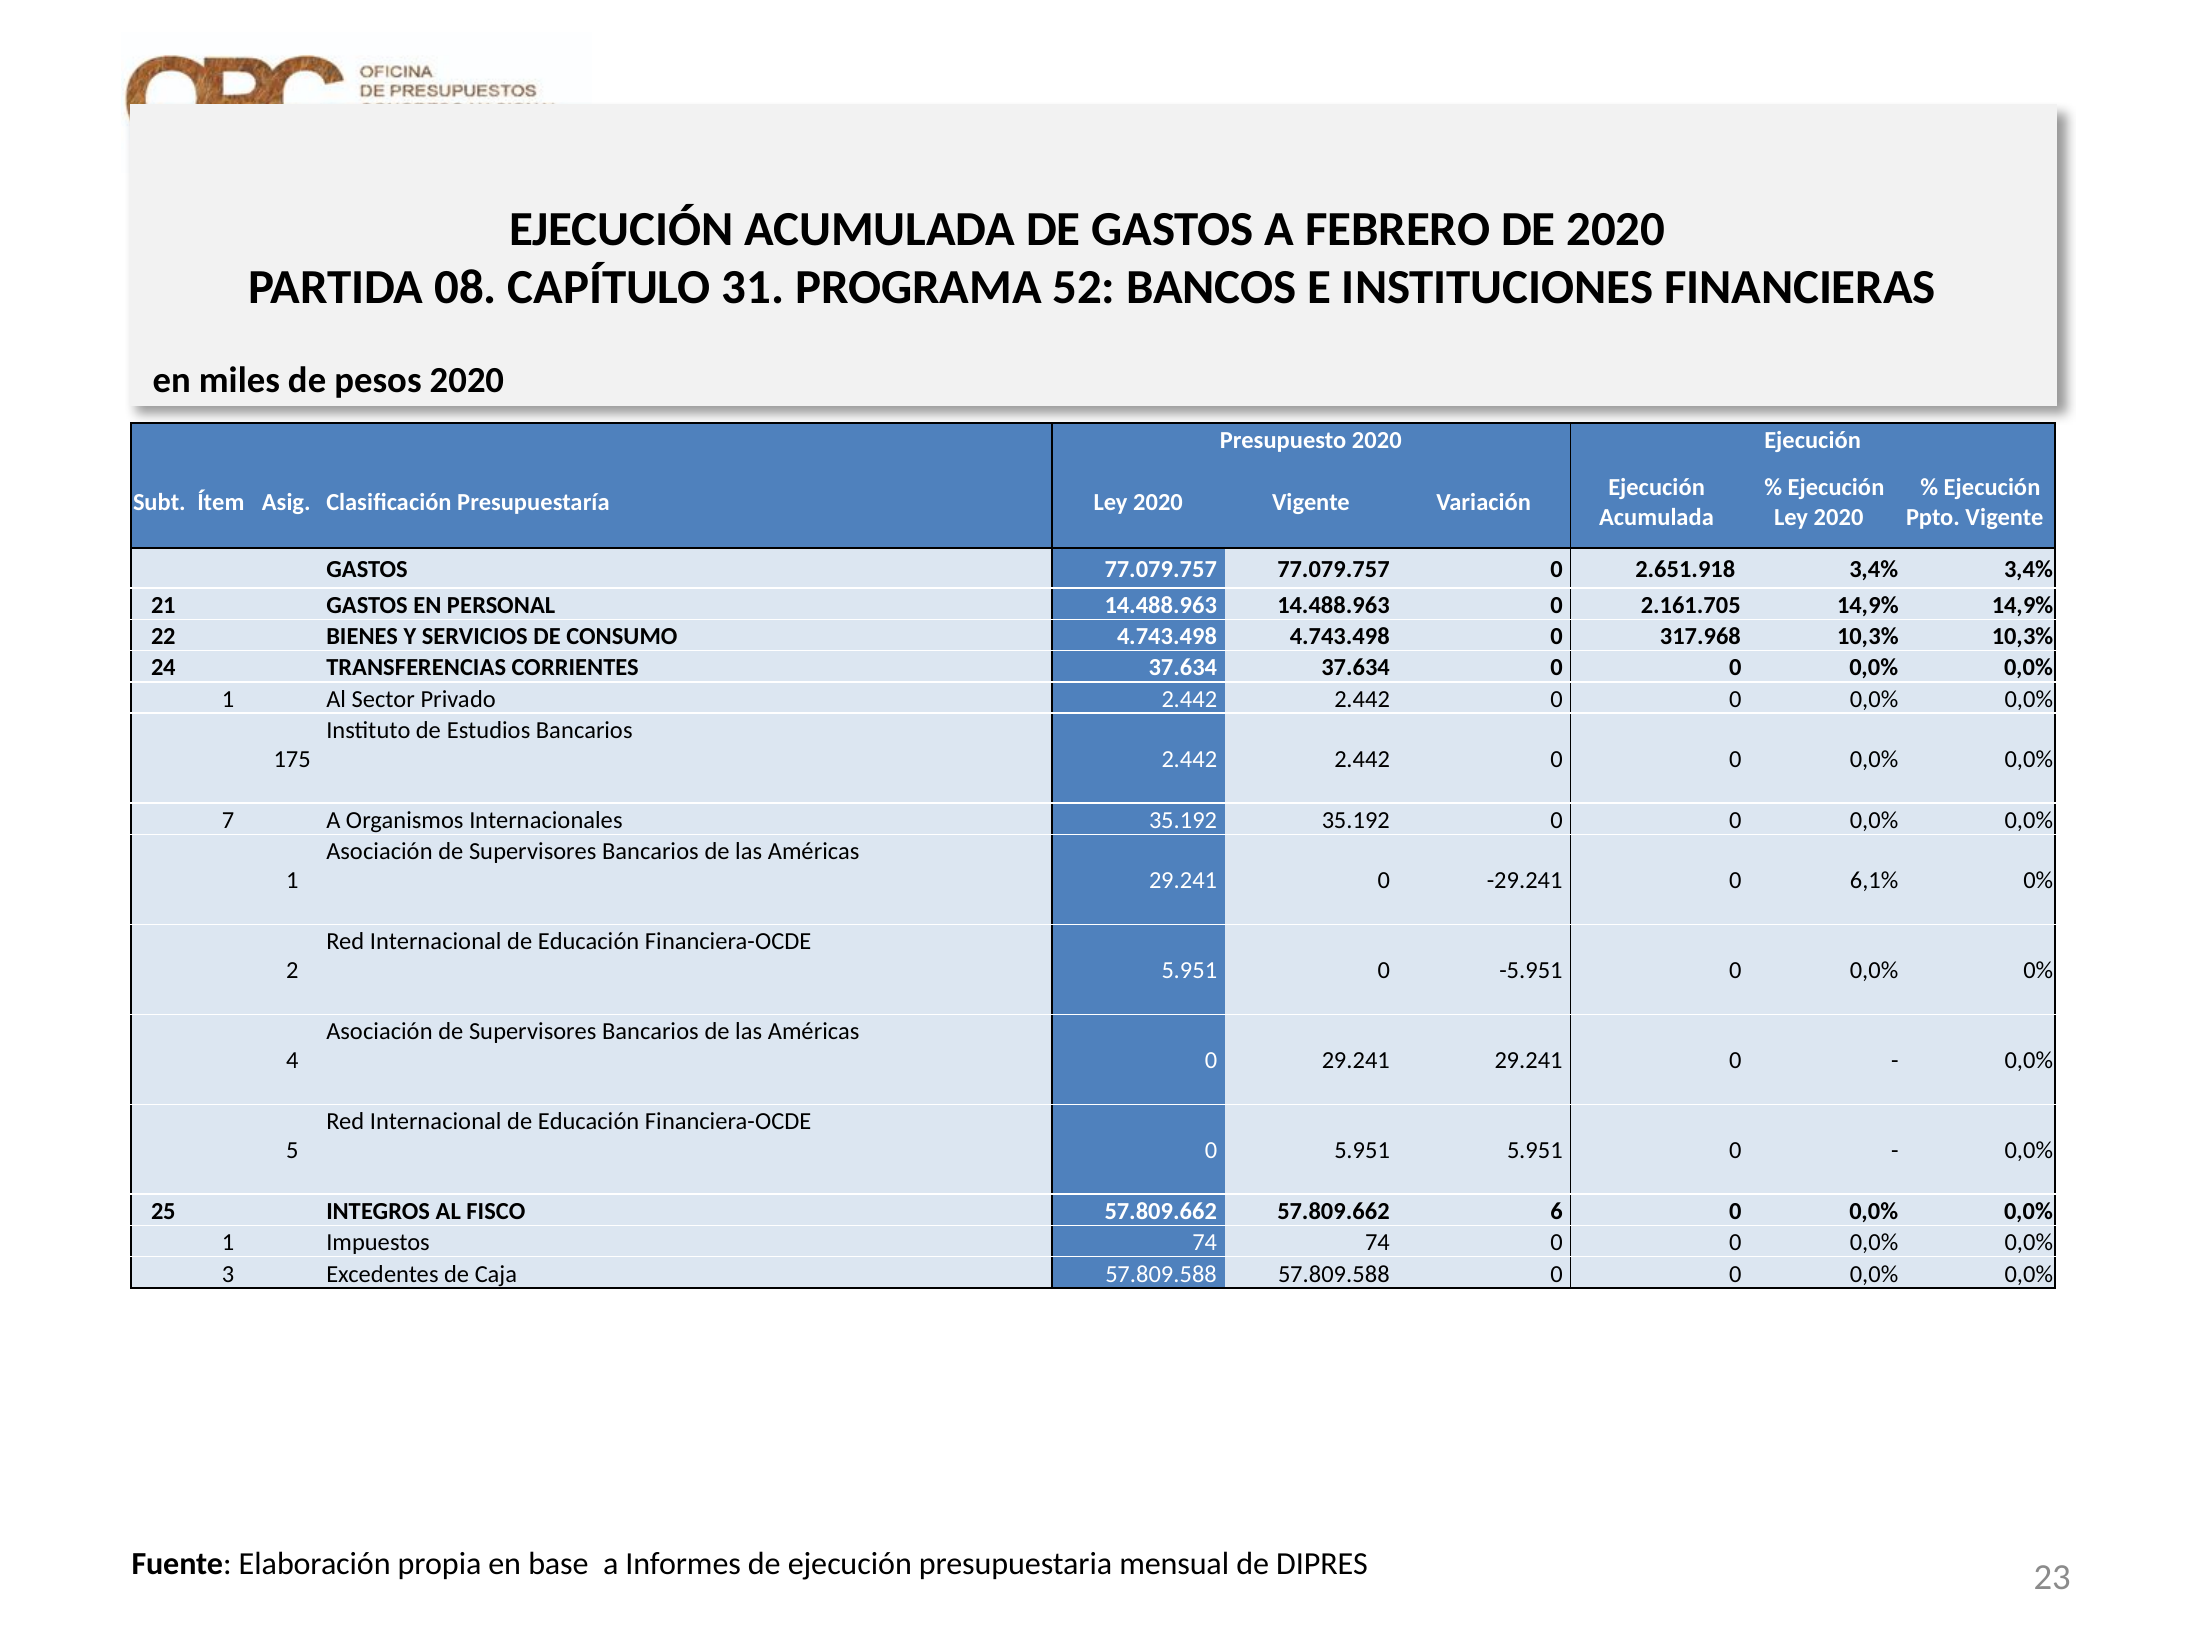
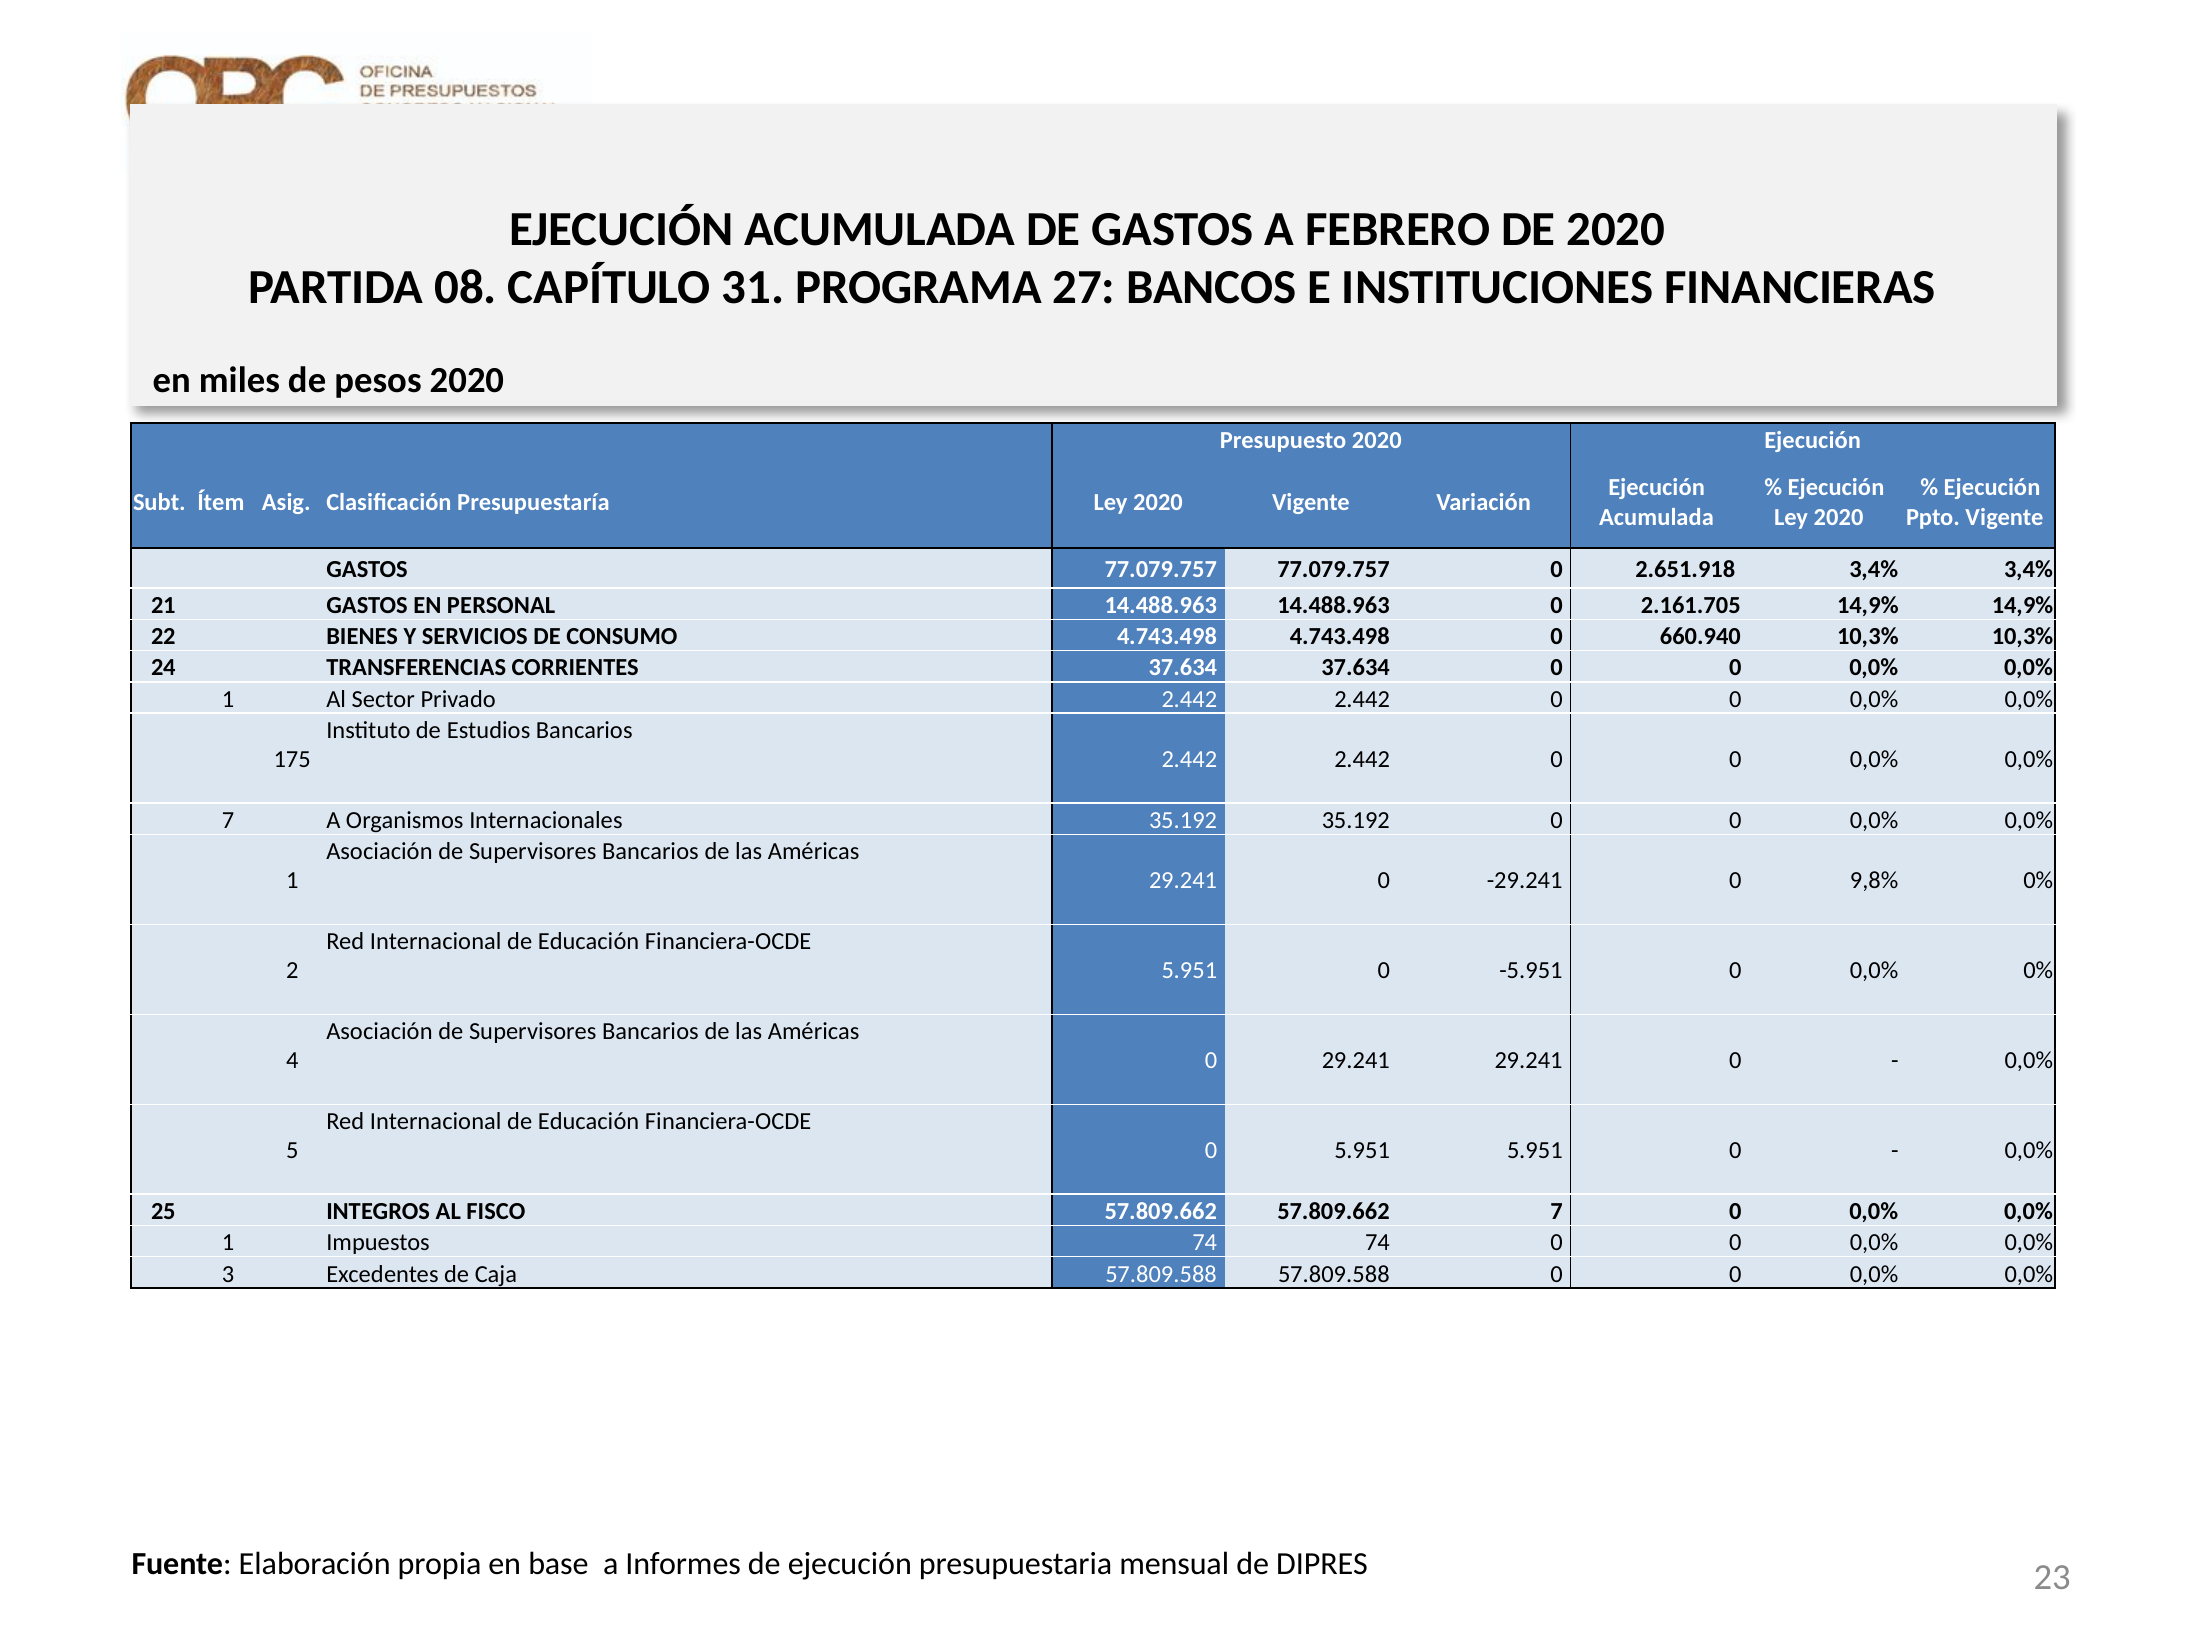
52: 52 -> 27
317.968: 317.968 -> 660.940
6,1%: 6,1% -> 9,8%
57.809.662 6: 6 -> 7
